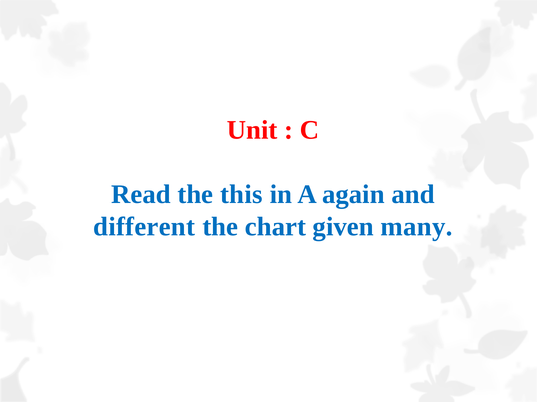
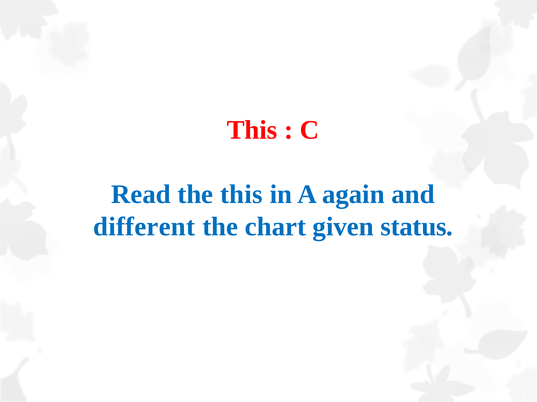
Unit at (252, 130): Unit -> This
many: many -> status
